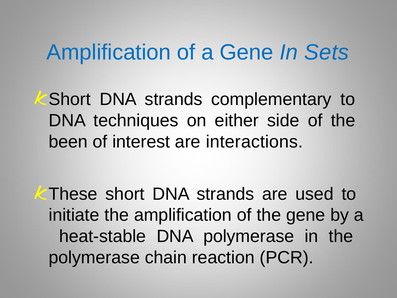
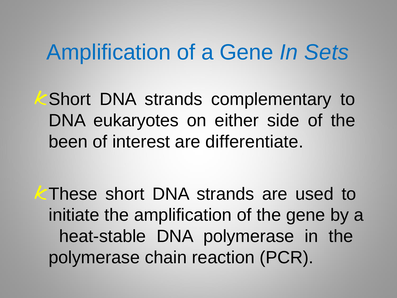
techniques: techniques -> eukaryotes
interactions: interactions -> differentiate
